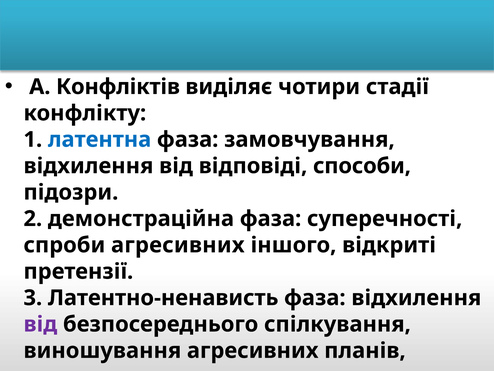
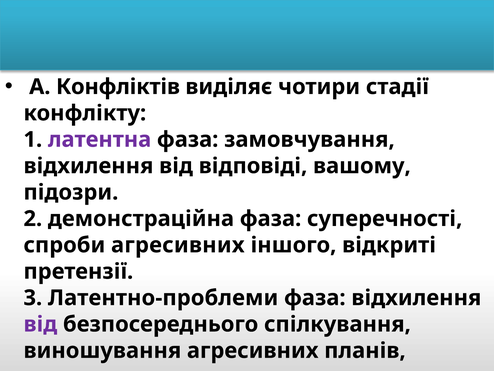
латентна colour: blue -> purple
способи: способи -> вашому
Латентно-ненависть: Латентно-ненависть -> Латентно-проблеми
